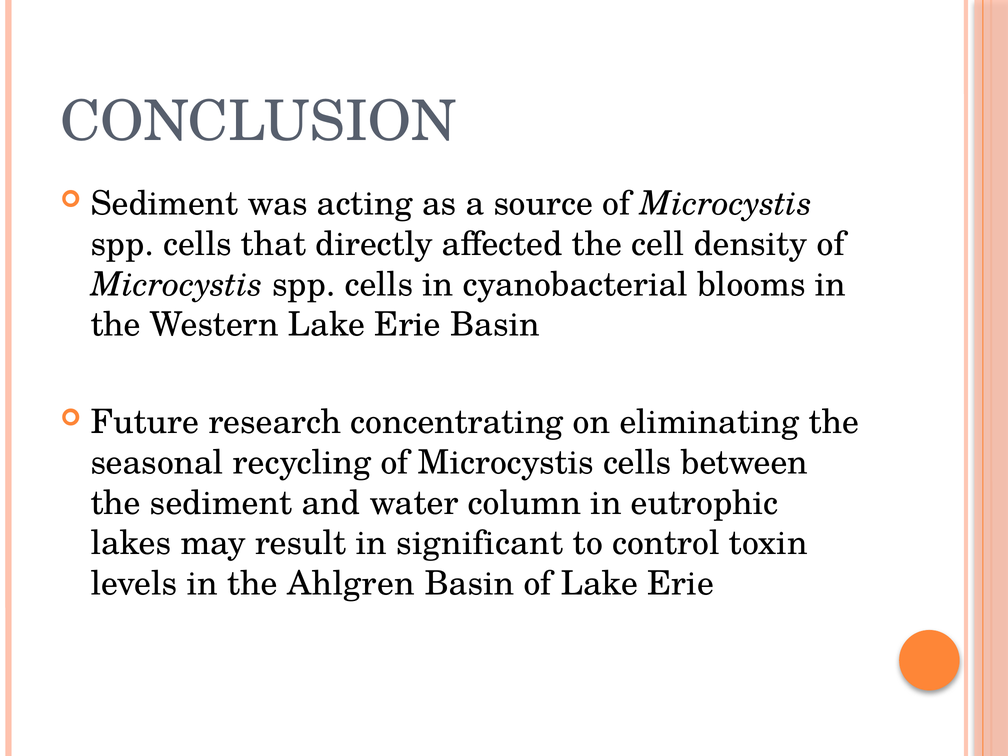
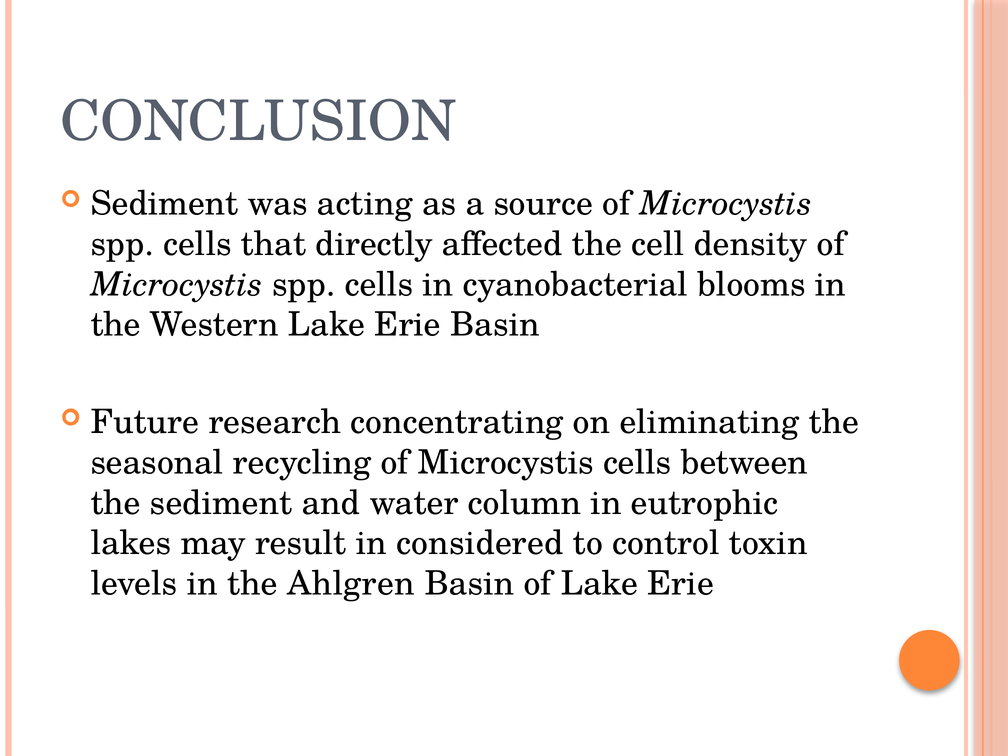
significant: significant -> considered
